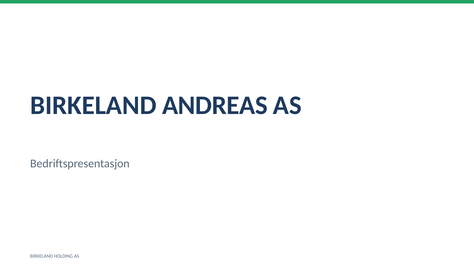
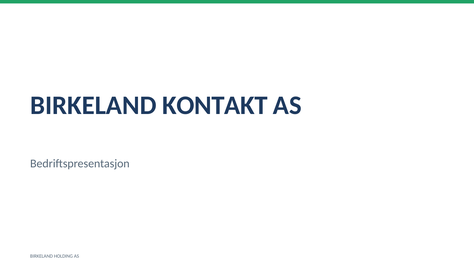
ANDREAS: ANDREAS -> KONTAKT
